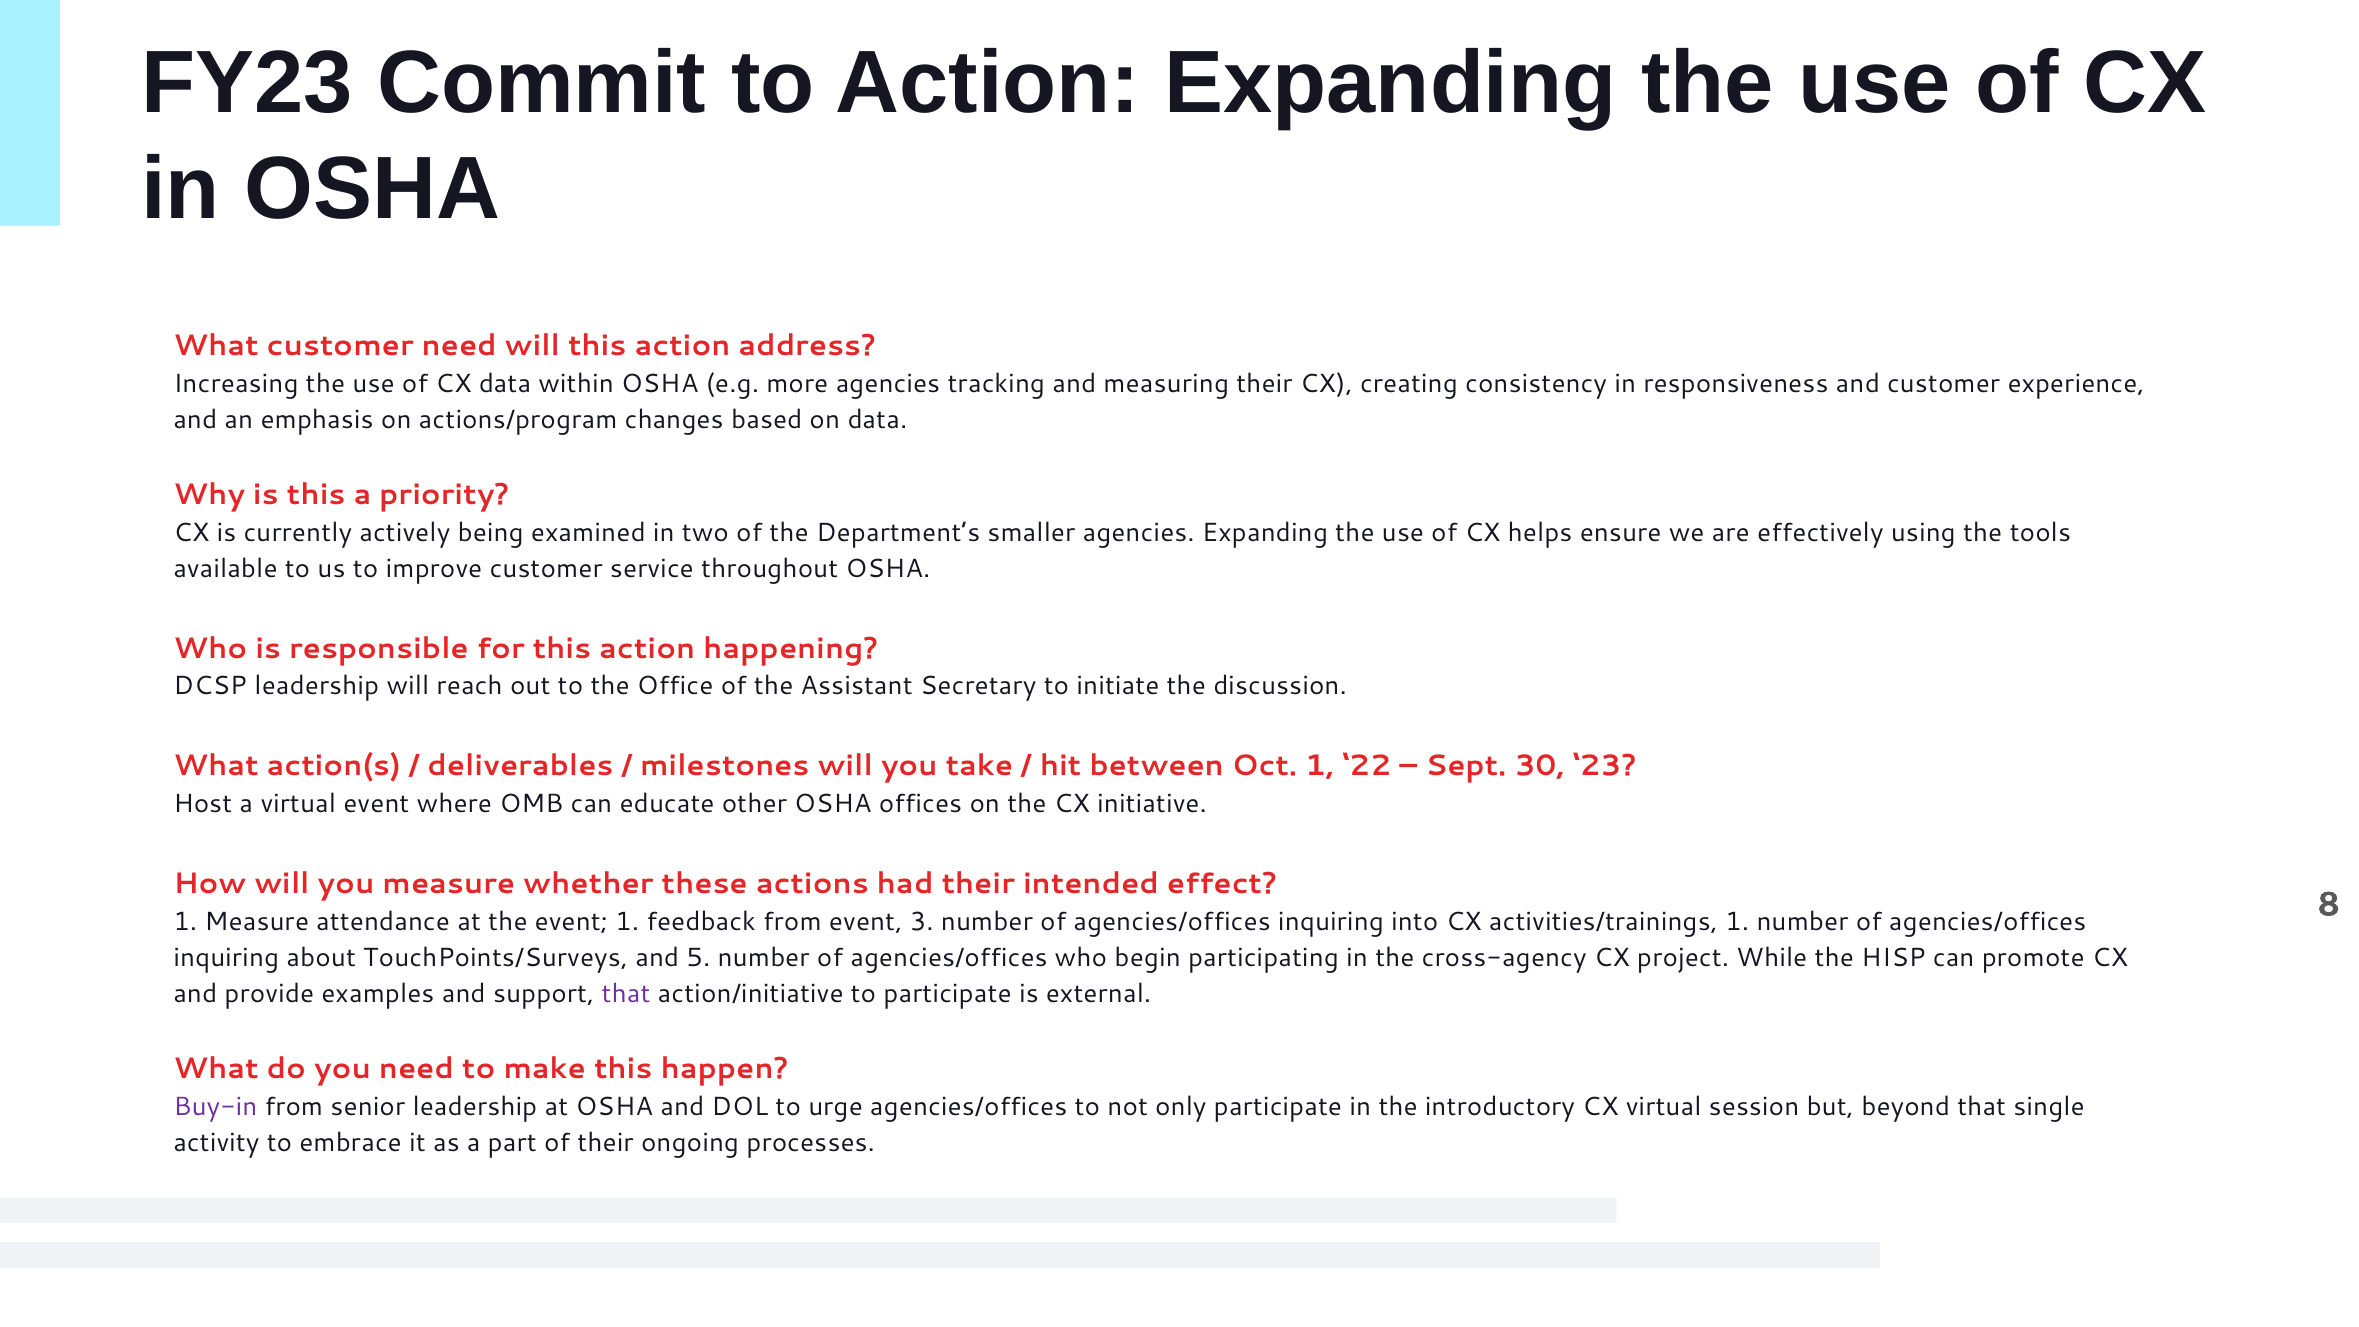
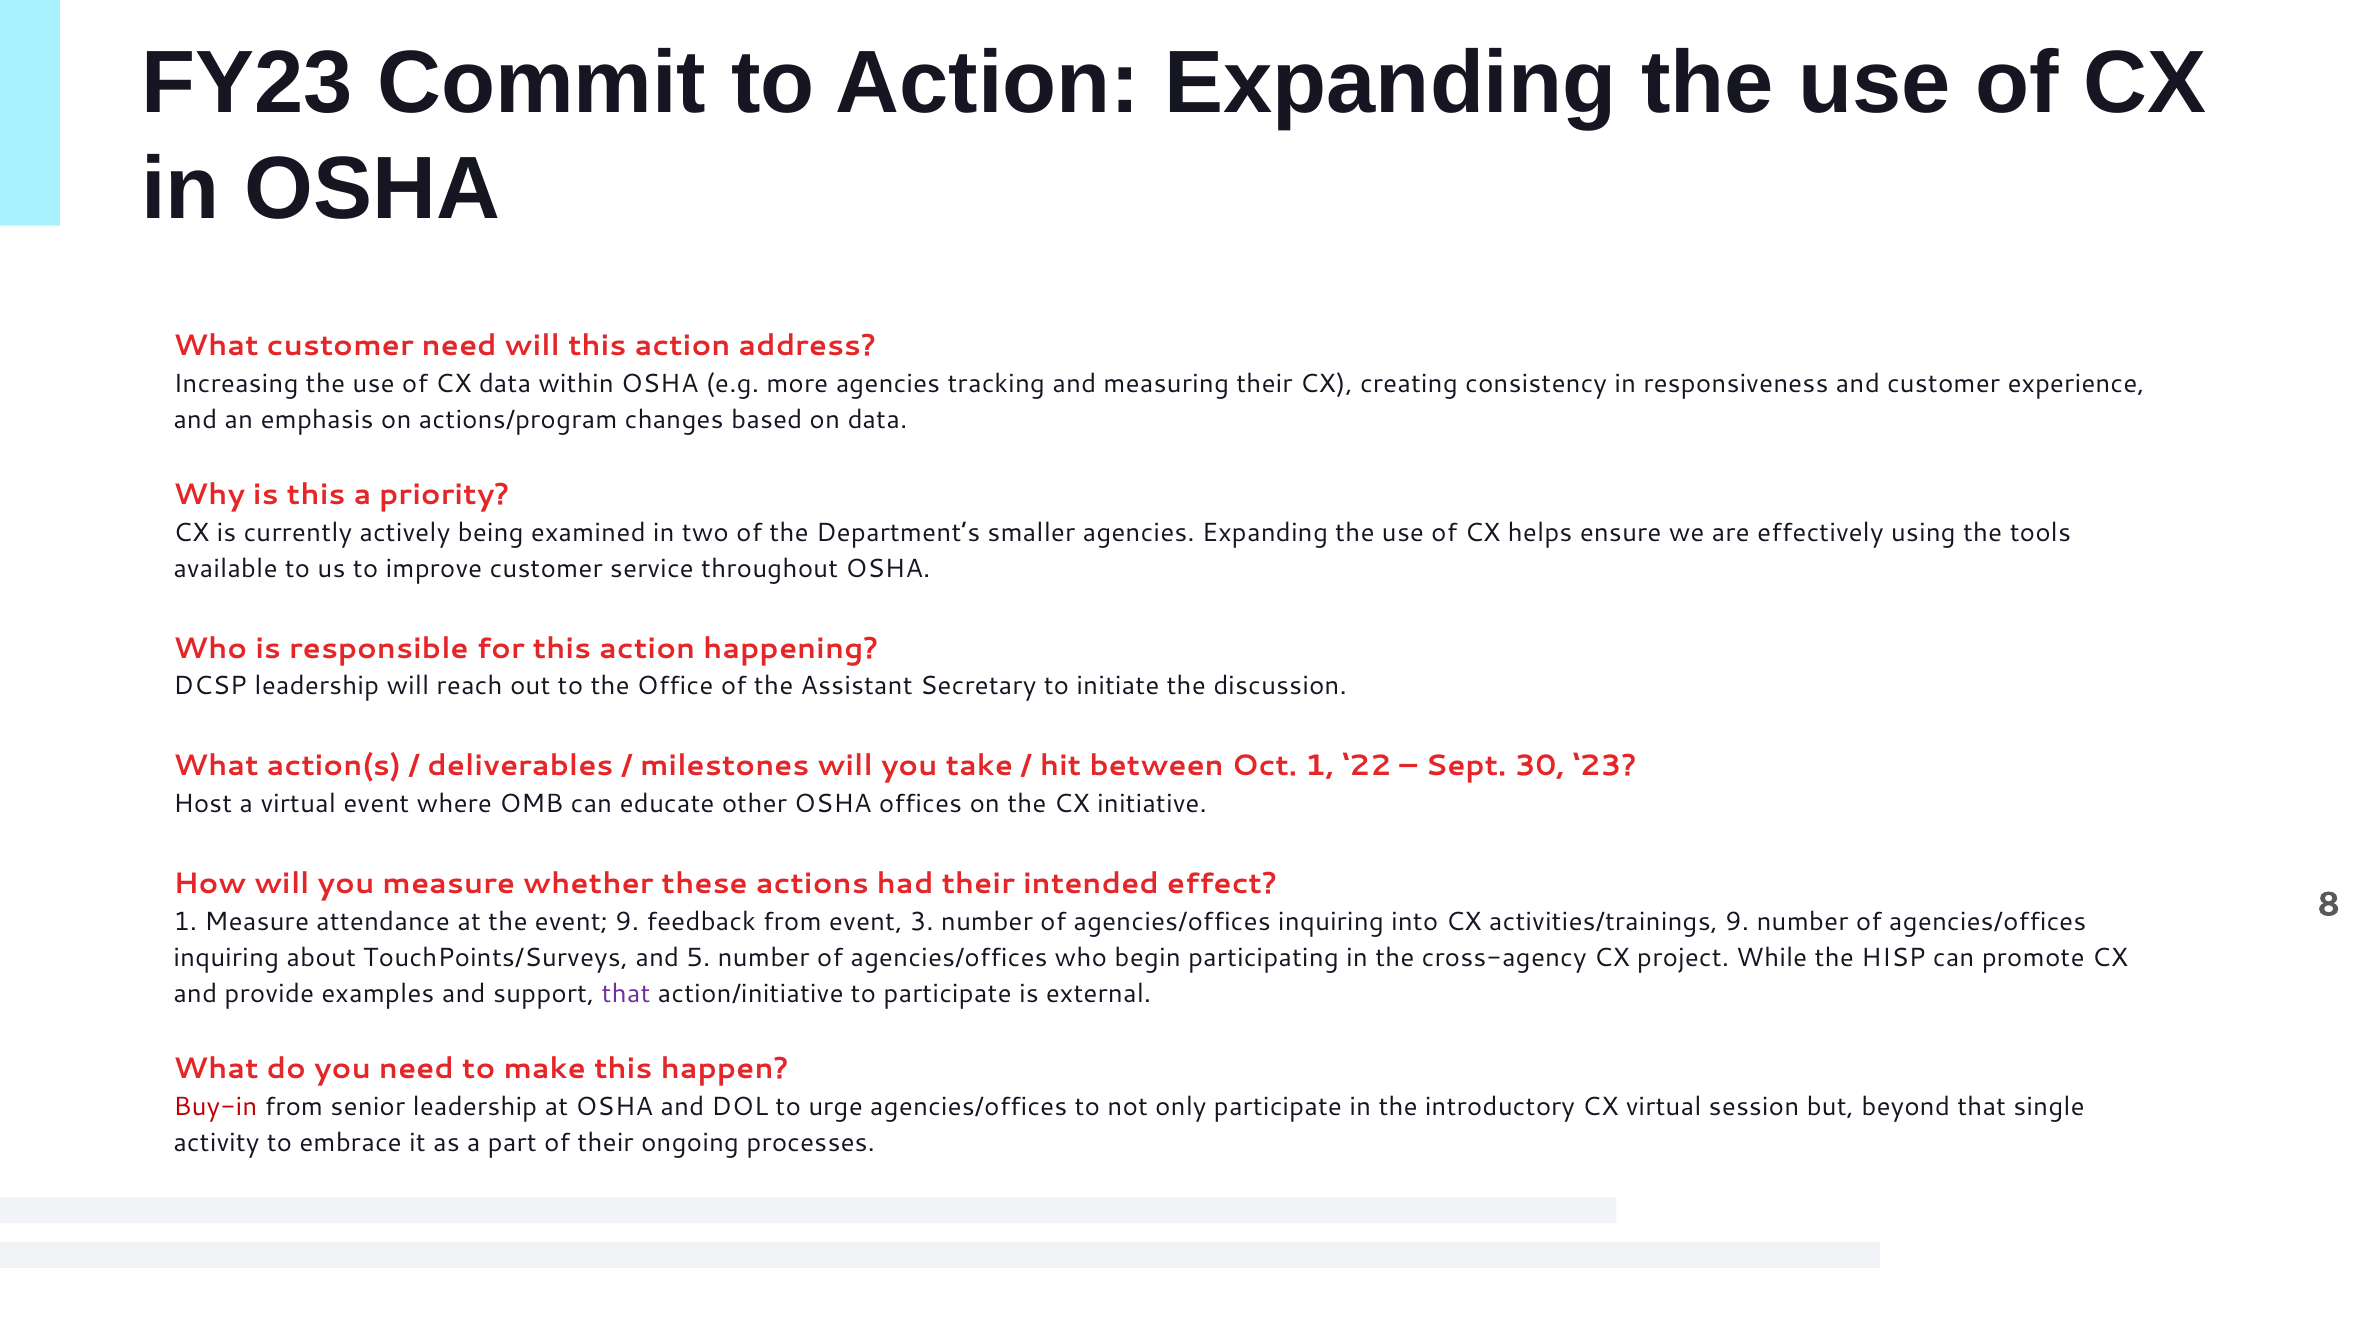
event 1: 1 -> 9
activities/trainings 1: 1 -> 9
Buy-in colour: purple -> red
